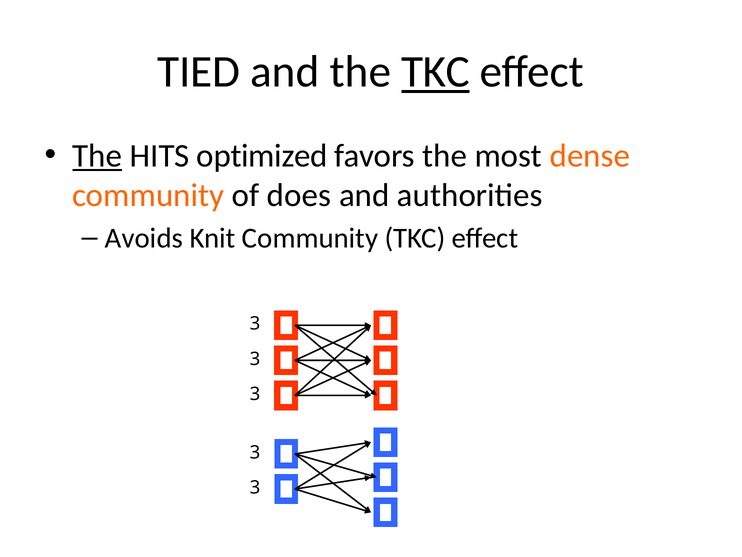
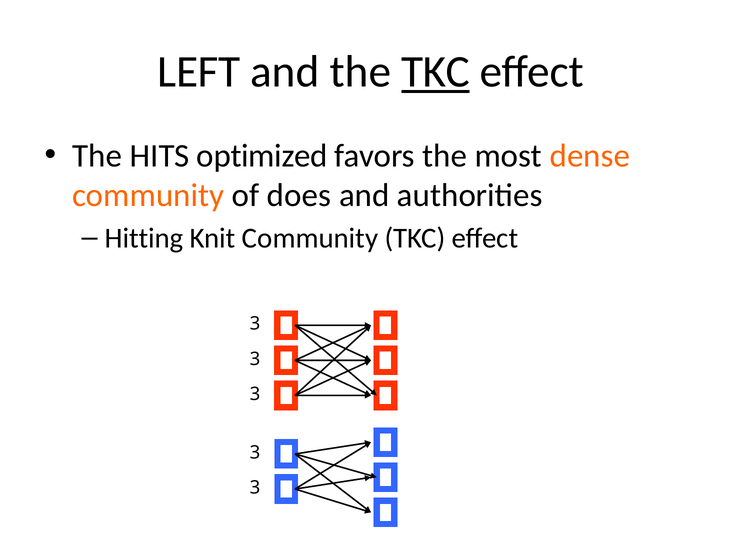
TIED: TIED -> LEFT
The at (97, 156) underline: present -> none
Avoids: Avoids -> Hitting
